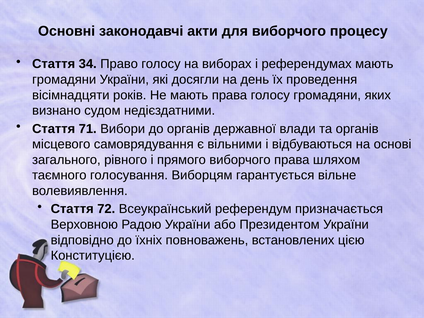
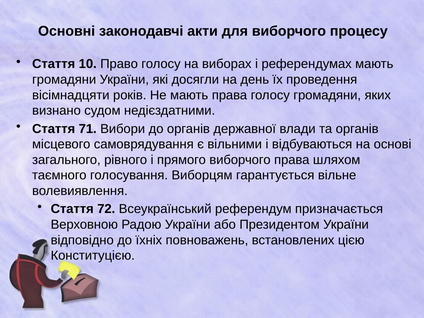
34: 34 -> 10
